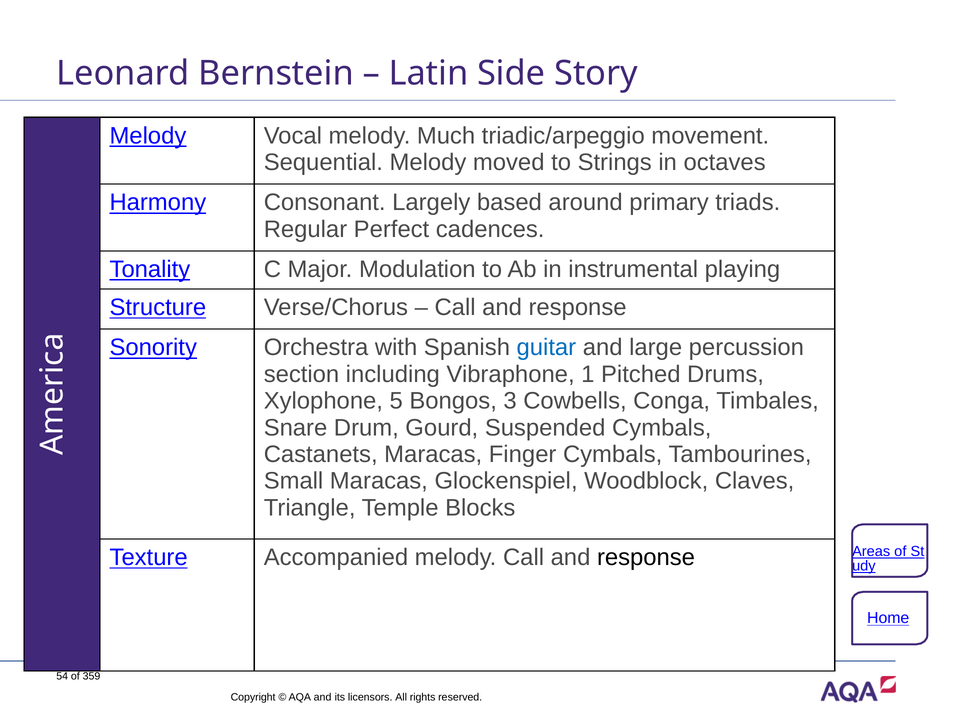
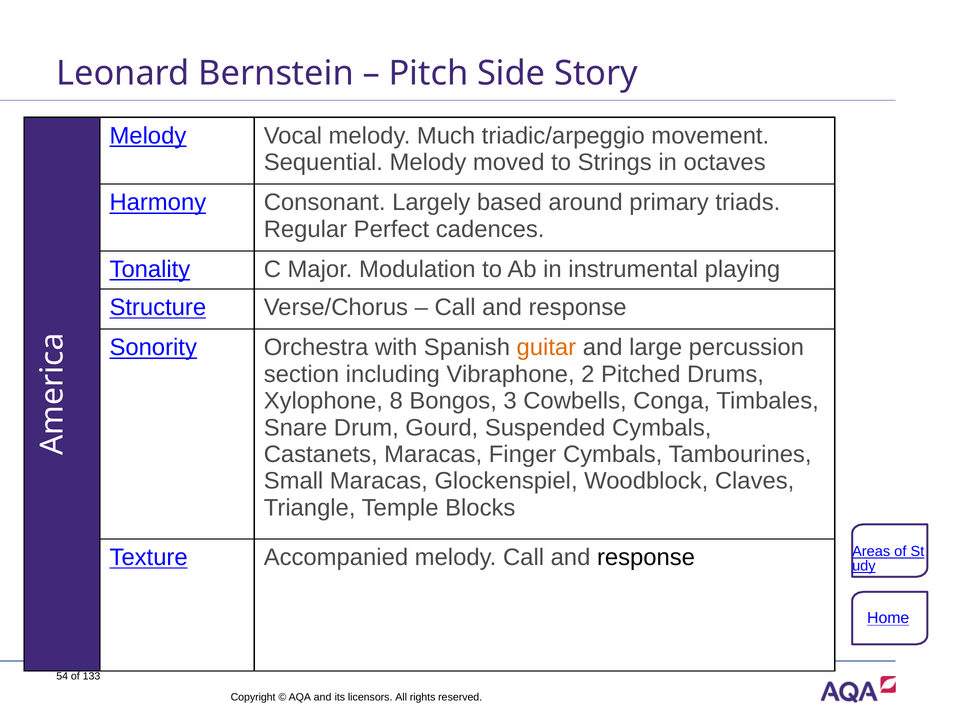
Latin: Latin -> Pitch
guitar colour: blue -> orange
1: 1 -> 2
5: 5 -> 8
359: 359 -> 133
